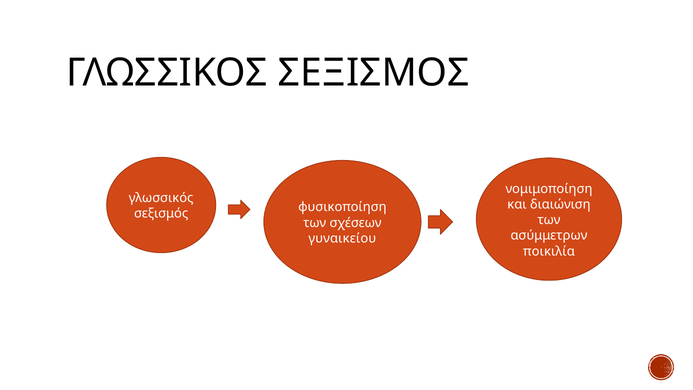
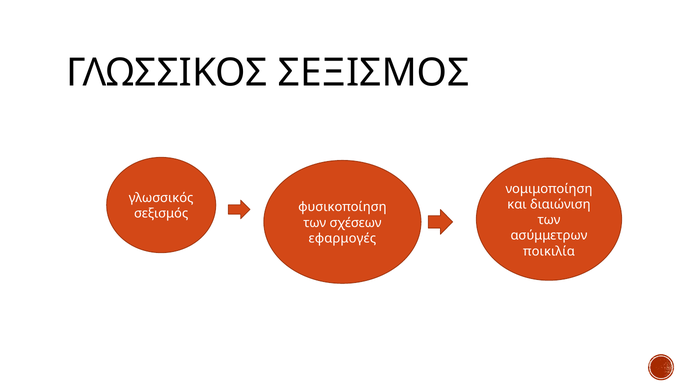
γυναικείου: γυναικείου -> εφαρμογές
